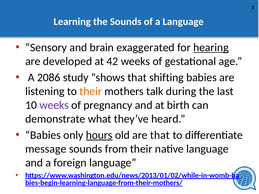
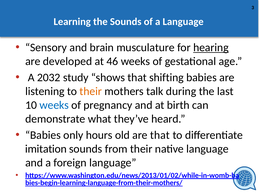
exaggerated: exaggerated -> musculature
42: 42 -> 46
2086: 2086 -> 2032
weeks at (54, 105) colour: purple -> blue
hours underline: present -> none
message: message -> imitation
